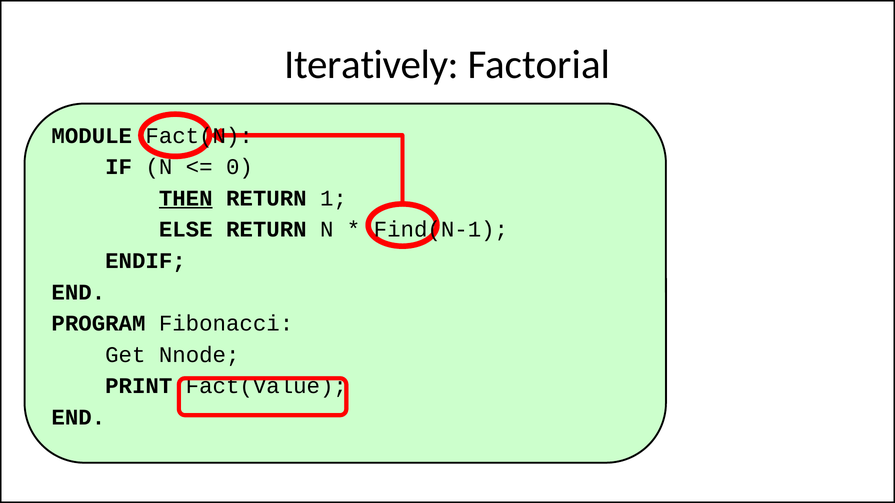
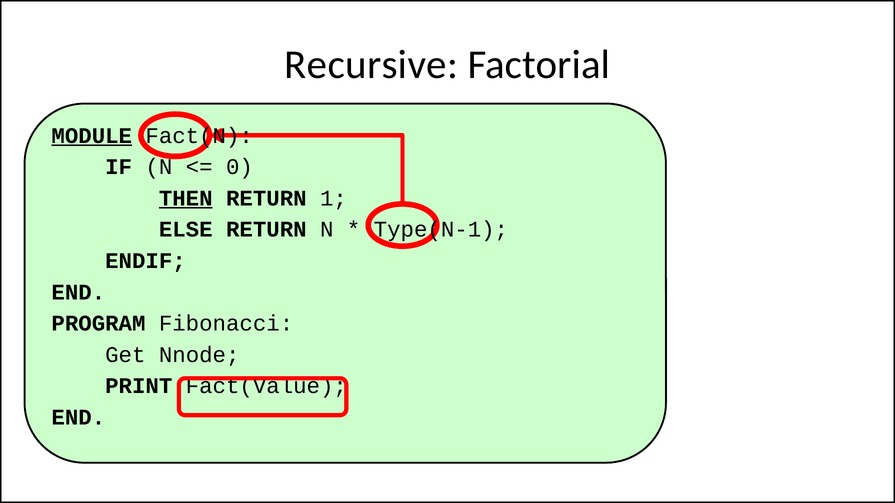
Iteratively: Iteratively -> Recursive
MODULE underline: none -> present
Find(N-1: Find(N-1 -> Type(N-1
